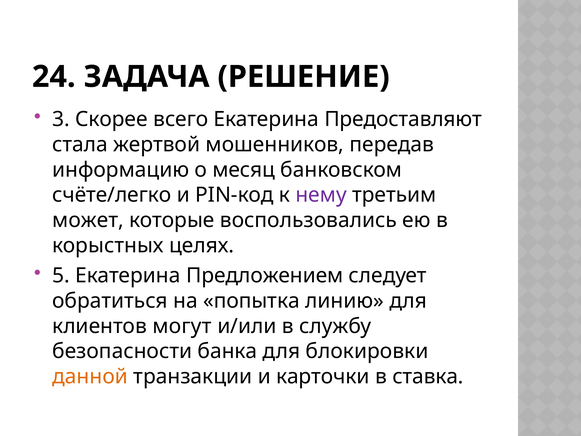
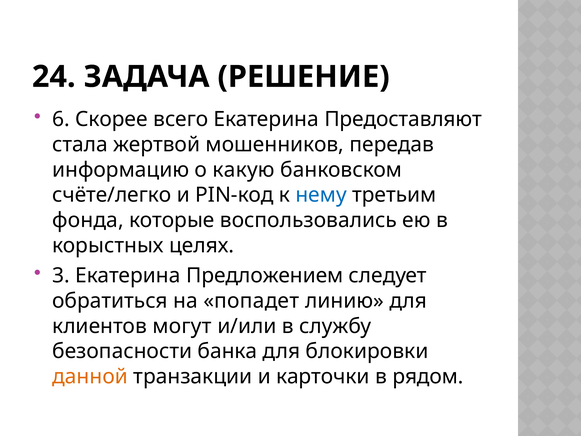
3: 3 -> 6
месяц: месяц -> какую
нему colour: purple -> blue
может: может -> фонда
5: 5 -> 3
попытка: попытка -> попадет
ставка: ставка -> рядом
